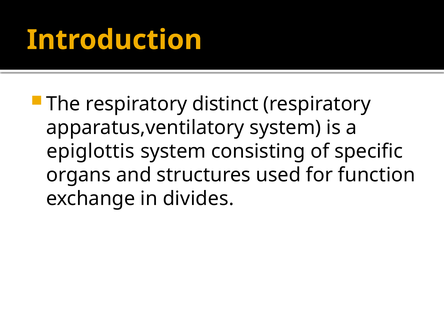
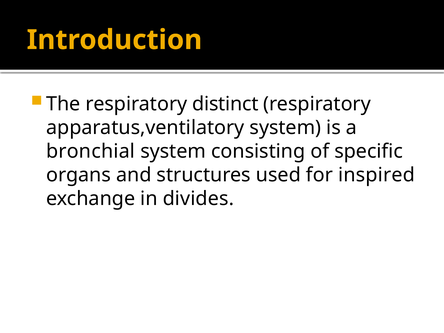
epiglottis: epiglottis -> bronchial
function: function -> inspired
